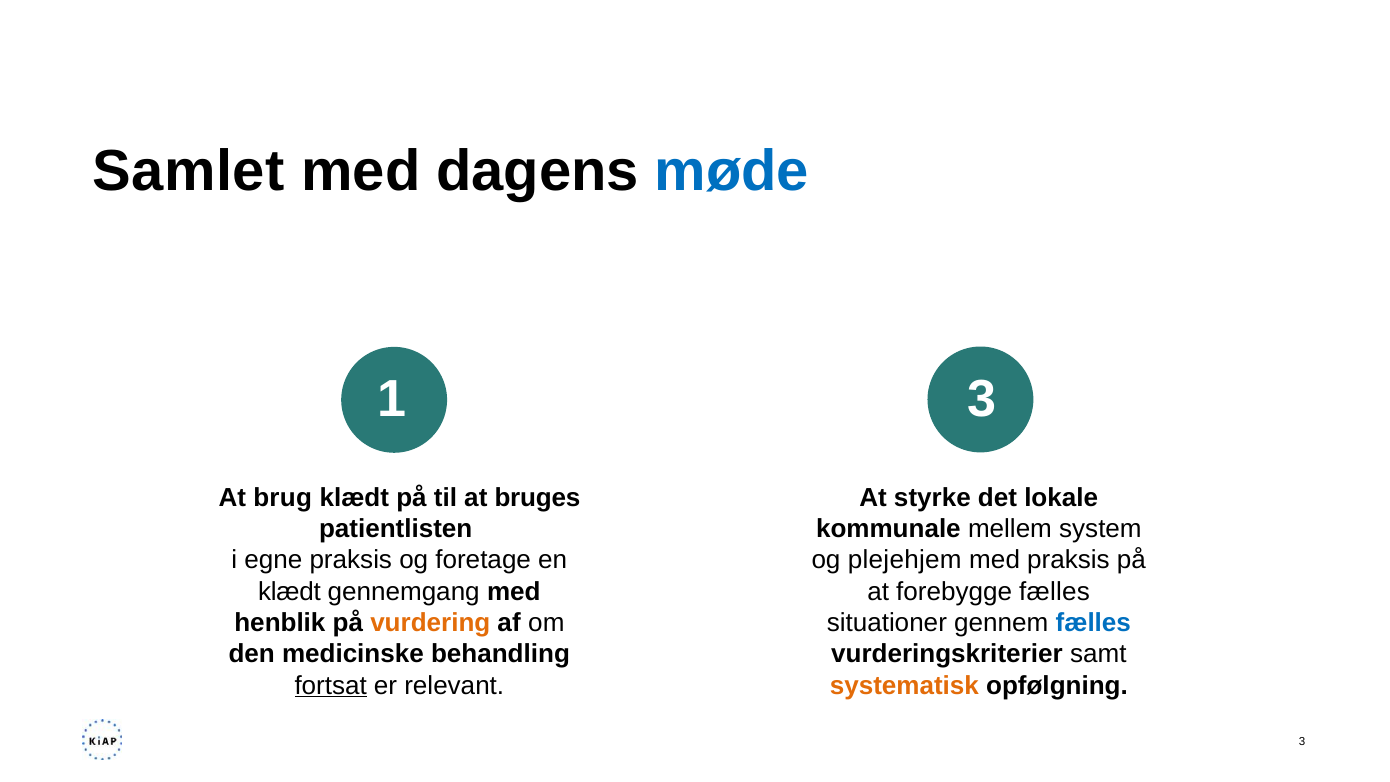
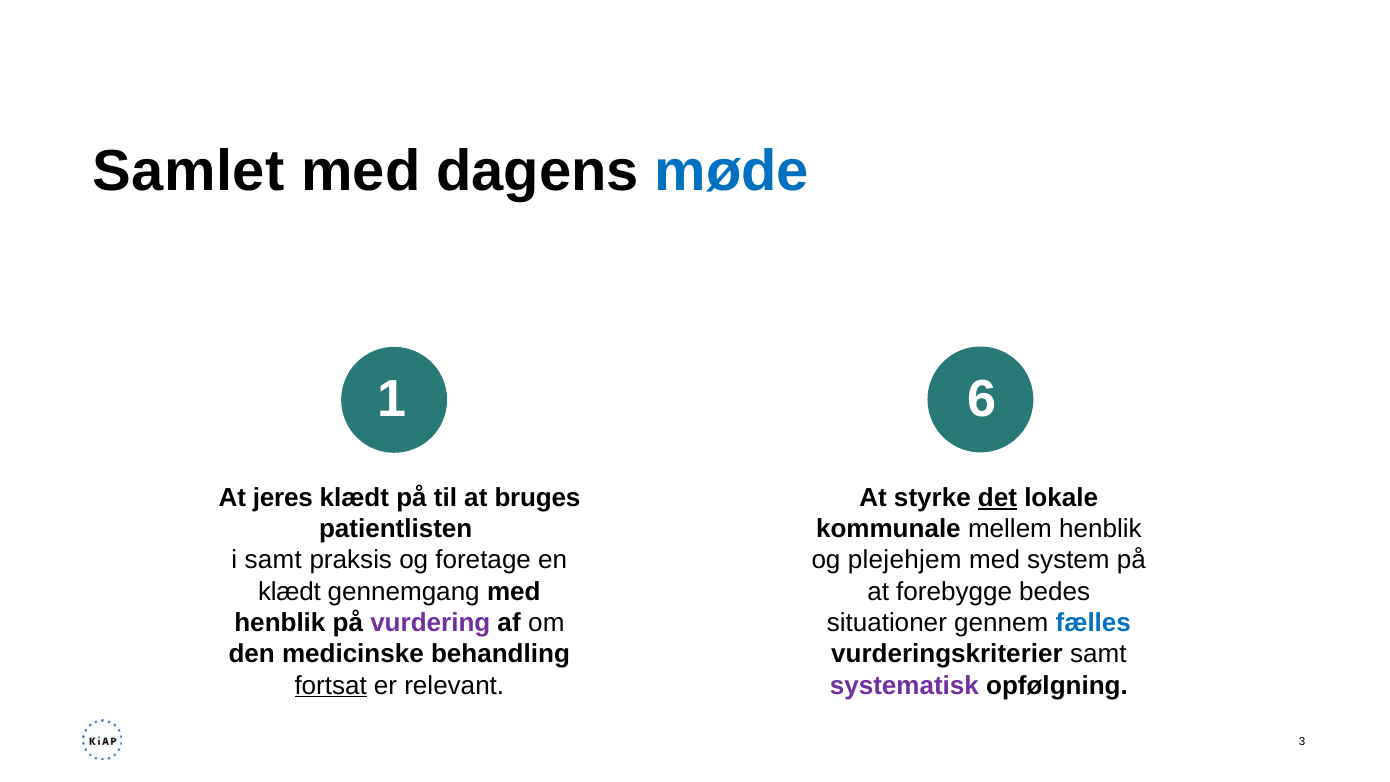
1 3: 3 -> 6
brug: brug -> jeres
det underline: none -> present
mellem system: system -> henblik
i egne: egne -> samt
med praksis: praksis -> system
forebygge fælles: fælles -> bedes
vurdering colour: orange -> purple
systematisk colour: orange -> purple
